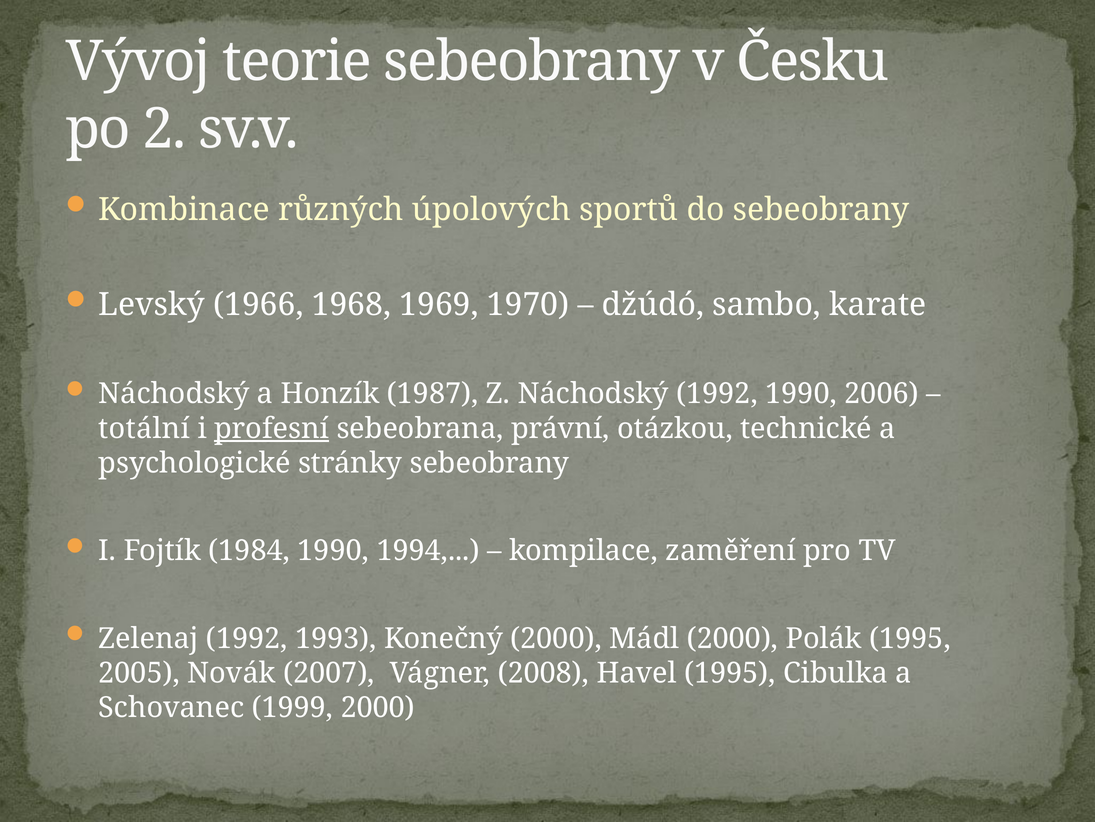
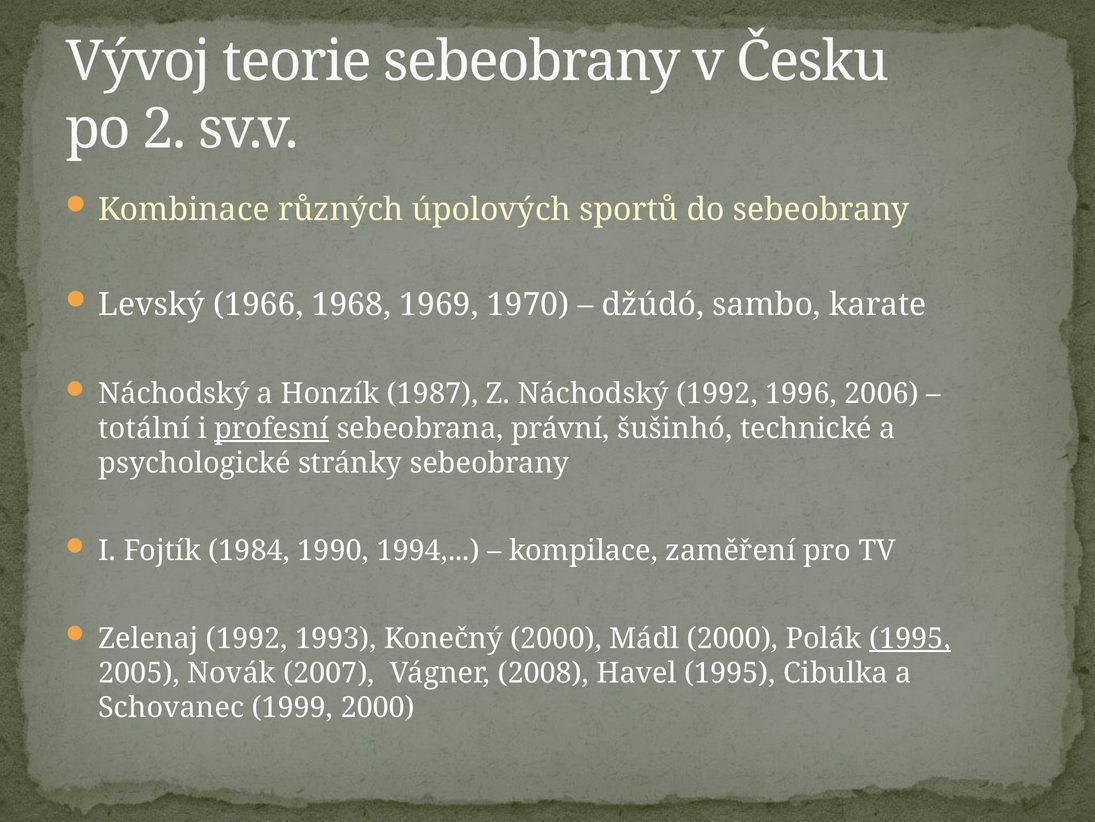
1992 1990: 1990 -> 1996
otázkou: otázkou -> šušinhó
1995 at (910, 638) underline: none -> present
